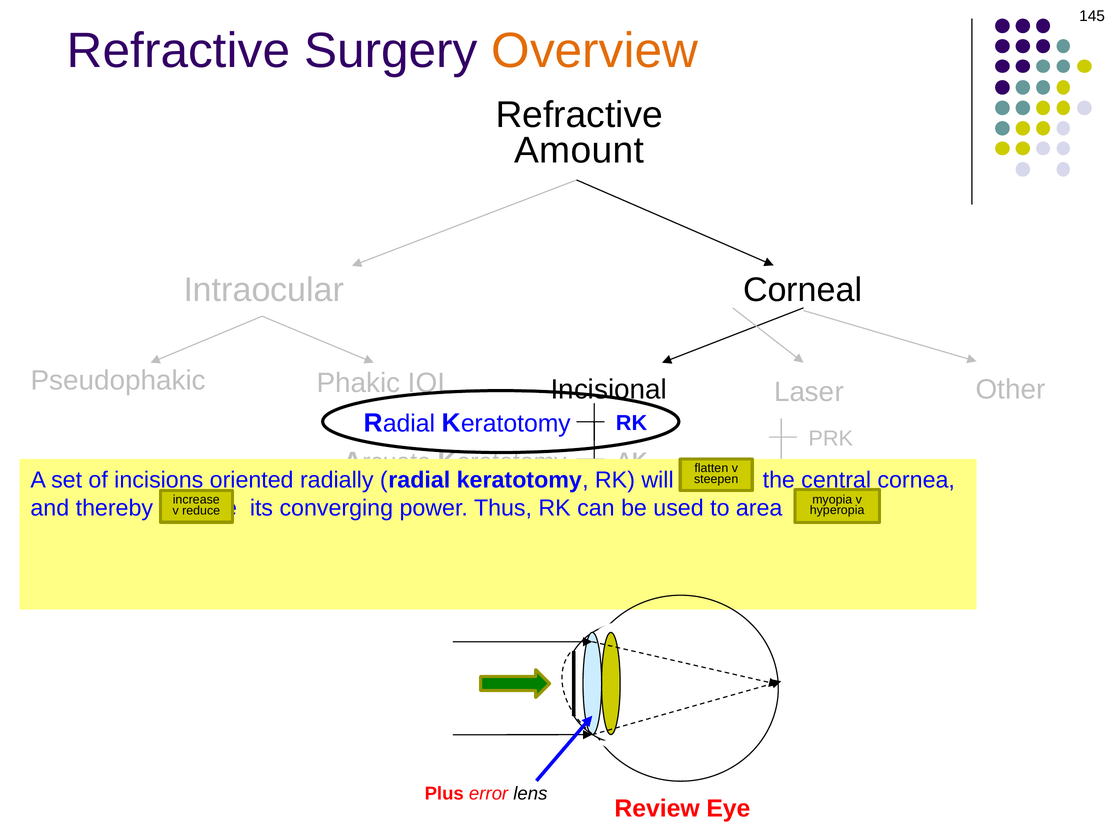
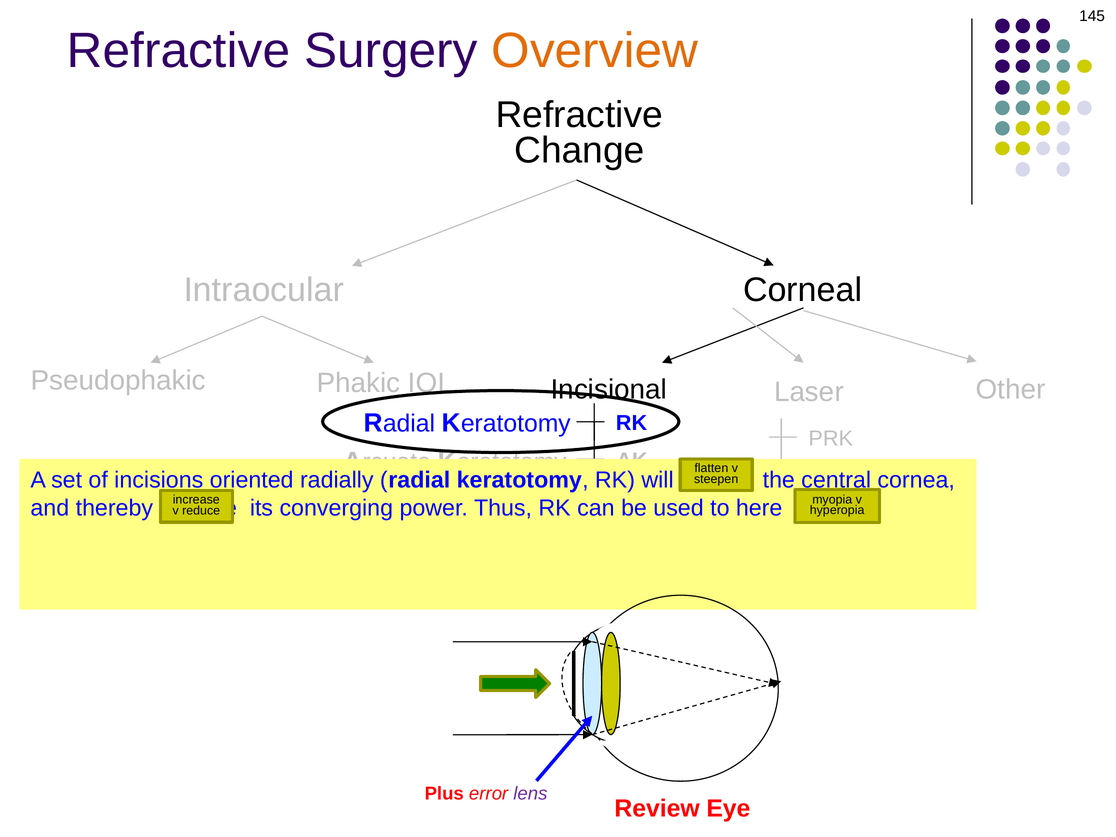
Amount: Amount -> Change
area: area -> here
lens colour: black -> purple
